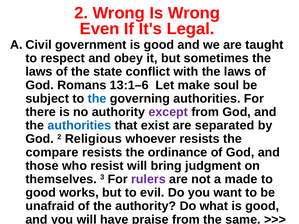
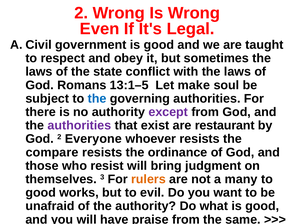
13:1–6: 13:1–6 -> 13:1–5
authorities at (79, 126) colour: blue -> purple
separated: separated -> restaurant
Religious: Religious -> Everyone
rulers colour: purple -> orange
made: made -> many
